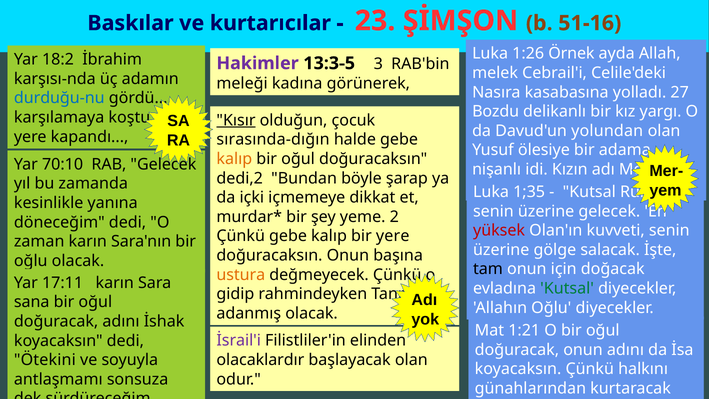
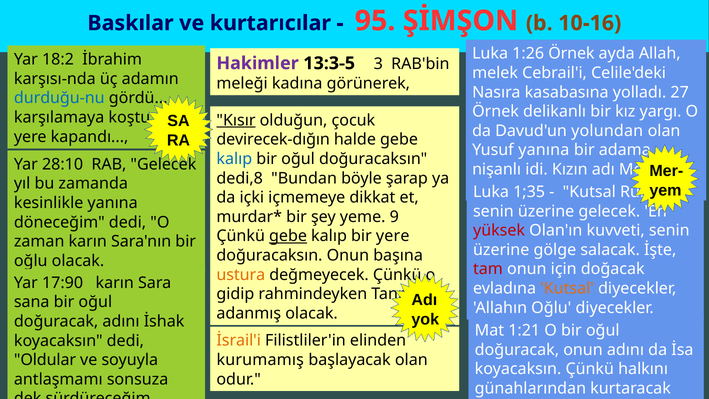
23: 23 -> 95
51-16: 51-16 -> 10-16
Bozdu at (496, 111): Bozdu -> Örnek
sırasında-dığın: sırasında-dığın -> devirecek-dığın
Yusuf ölesiye: ölesiye -> yanına
kalıp at (234, 159) colour: orange -> blue
70:10: 70:10 -> 28:10
dedi,2: dedi,2 -> dedi,8
2: 2 -> 9
gebe at (288, 236) underline: none -> present
tam colour: black -> red
17:11: 17:11 -> 17:90
Kutsal at (567, 288) colour: green -> orange
İsrail'i colour: purple -> orange
olacaklardır: olacaklardır -> kurumamış
Ötekini: Ötekini -> Oldular
